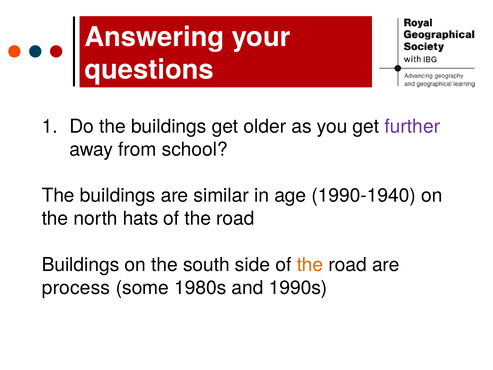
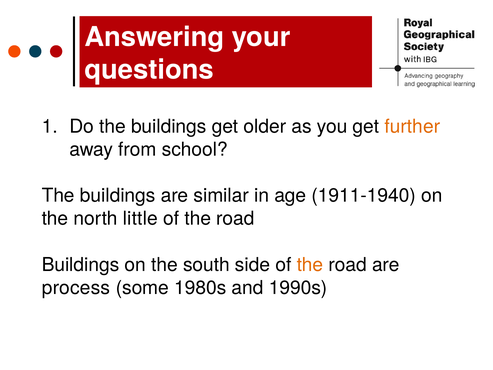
further colour: purple -> orange
1990-1940: 1990-1940 -> 1911-1940
hats: hats -> little
